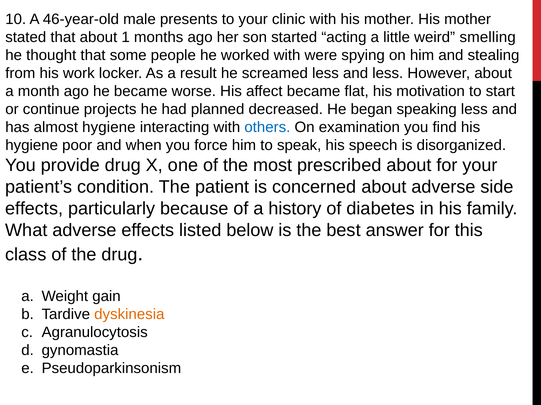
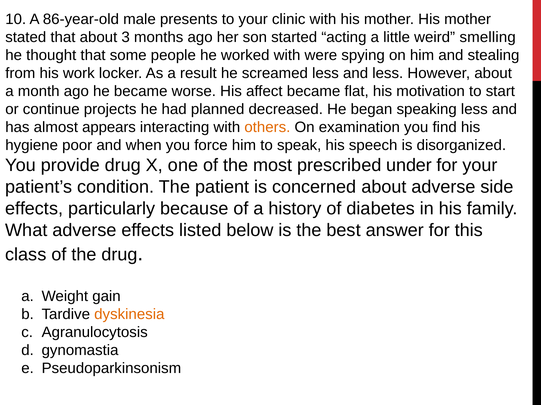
46-year-old: 46-year-old -> 86-year-old
1: 1 -> 3
almost hygiene: hygiene -> appears
others colour: blue -> orange
prescribed about: about -> under
